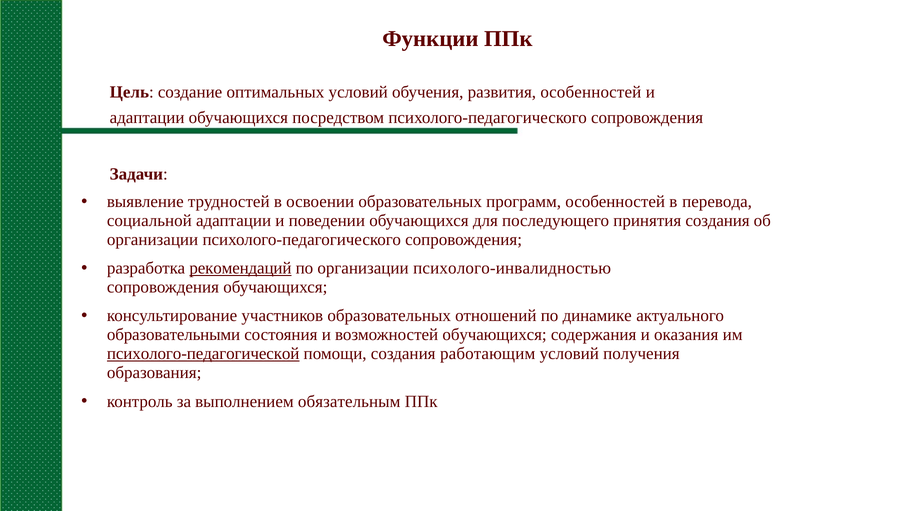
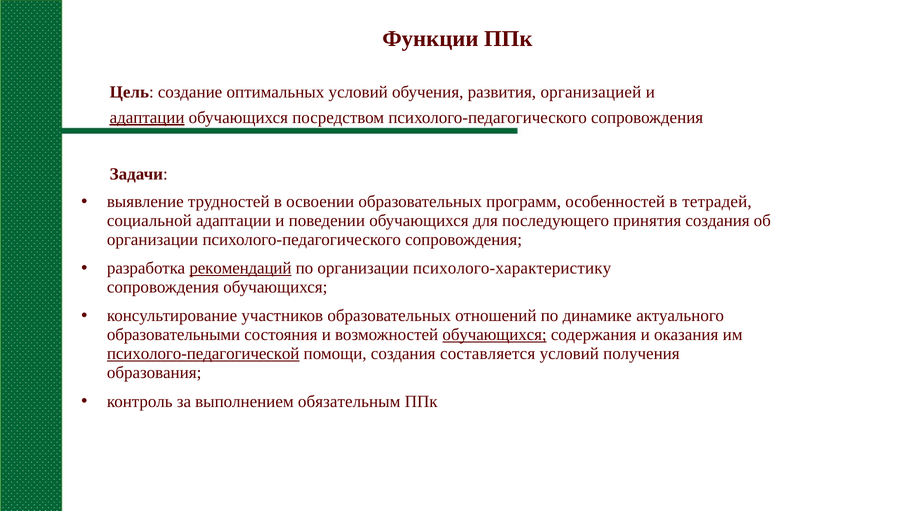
развития особенностей: особенностей -> организацией
адаптации at (147, 117) underline: none -> present
перевода: перевода -> тетрадей
психолого-инвалидностью: психолого-инвалидностью -> психолого-характеристику
обучающихся at (495, 334) underline: none -> present
работающим: работающим -> составляется
